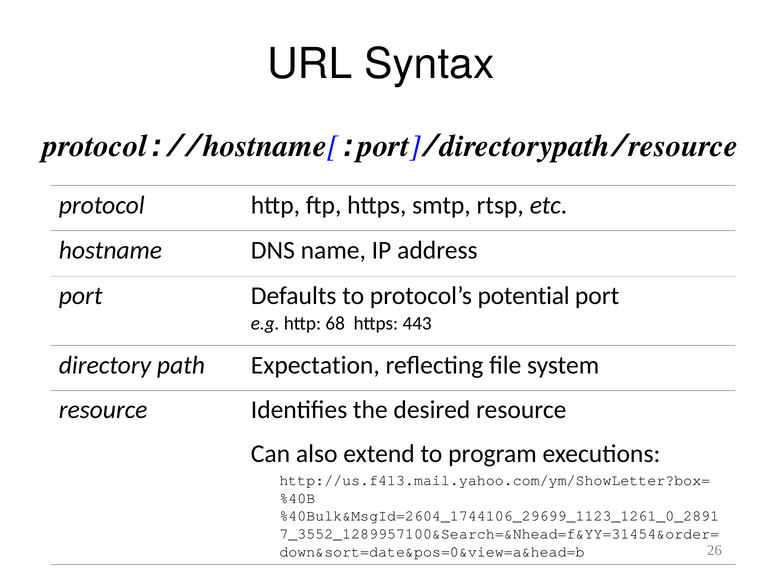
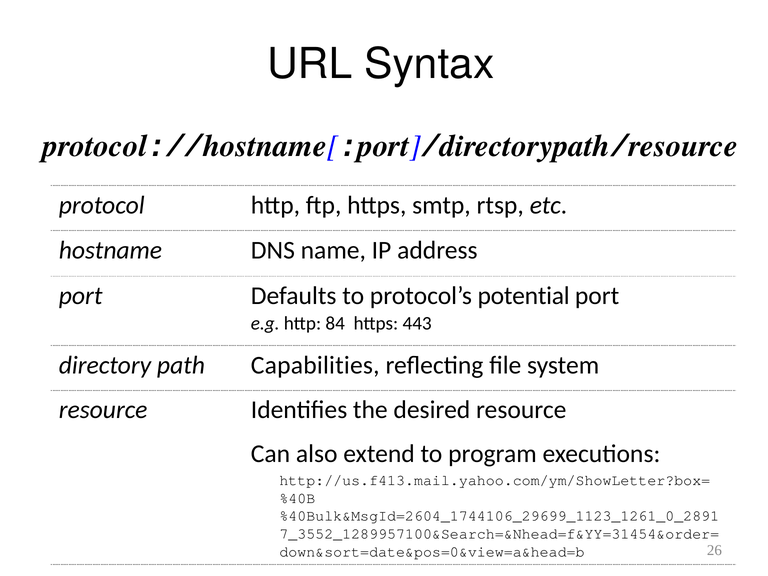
68: 68 -> 84
Expectation: Expectation -> Capabilities
